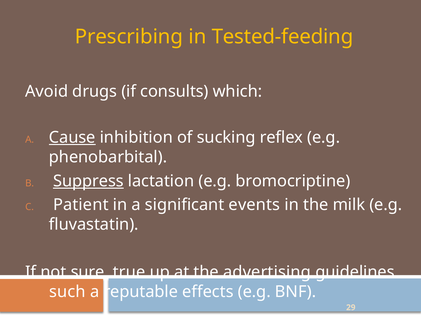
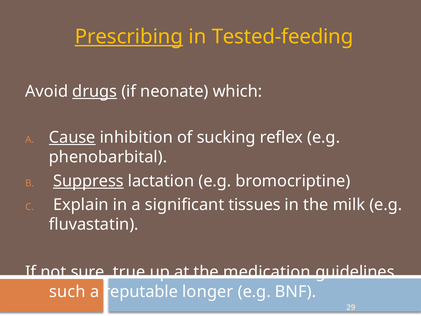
Prescribing underline: none -> present
drugs underline: none -> present
consults: consults -> neonate
Patient: Patient -> Explain
events: events -> tissues
advertising: advertising -> medication
effects: effects -> longer
